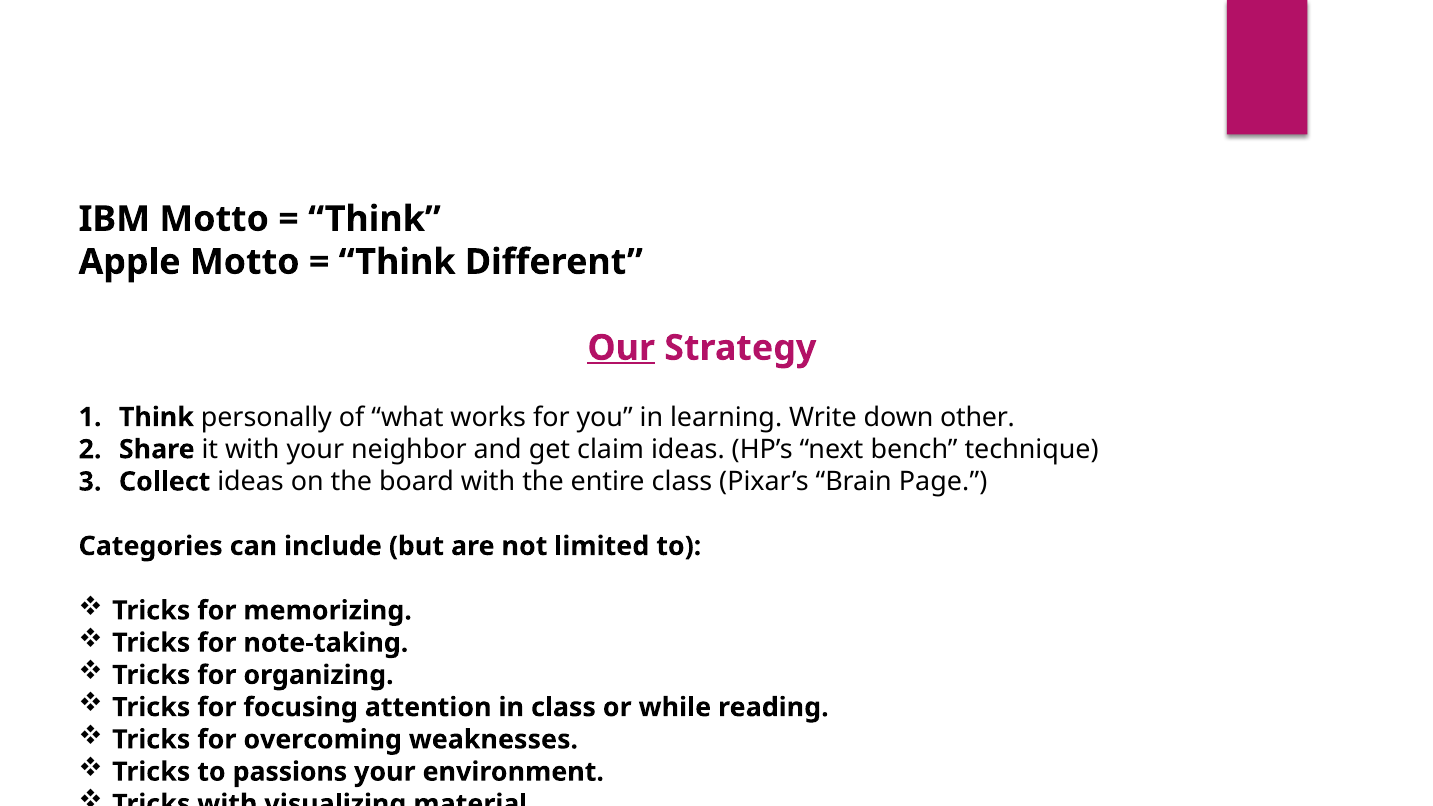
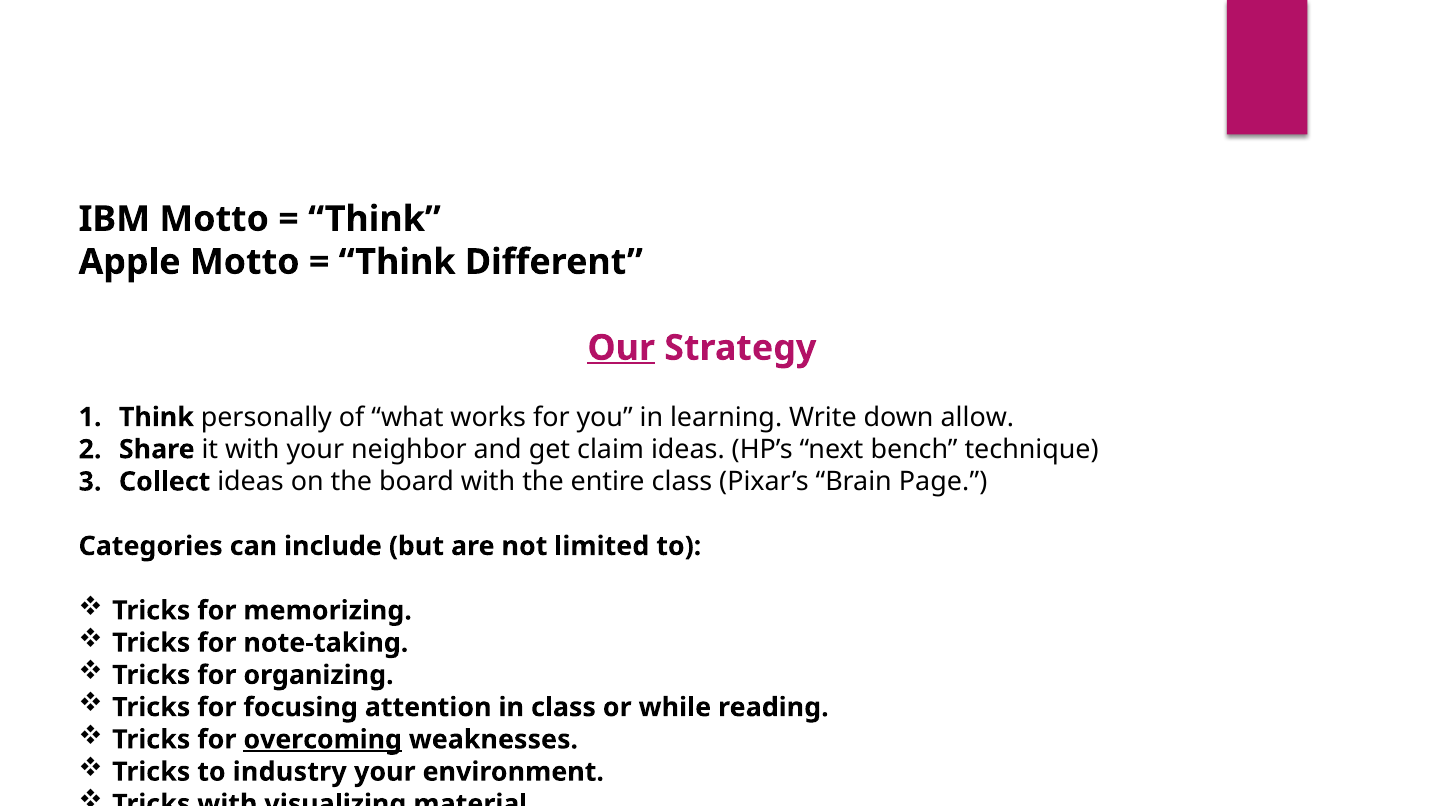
other: other -> allow
overcoming underline: none -> present
passions: passions -> industry
